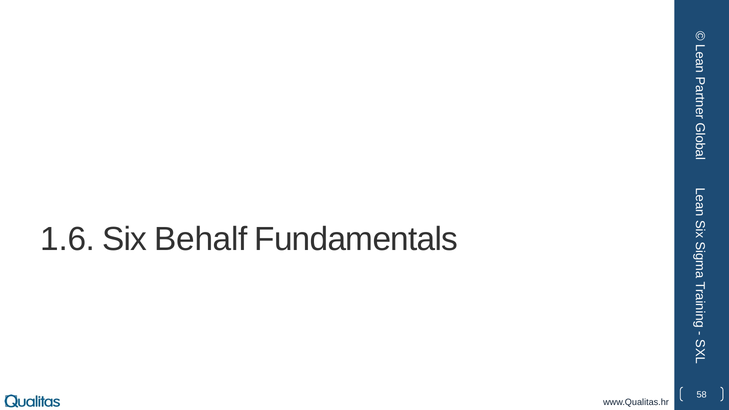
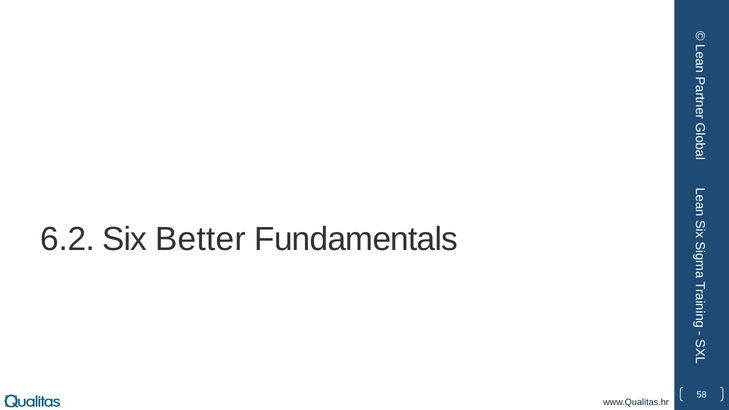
1.6: 1.6 -> 6.2
Behalf: Behalf -> Better
